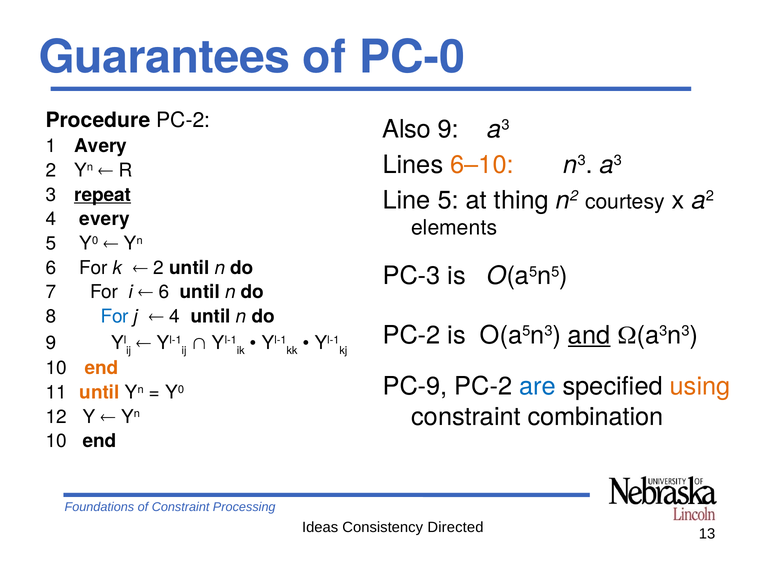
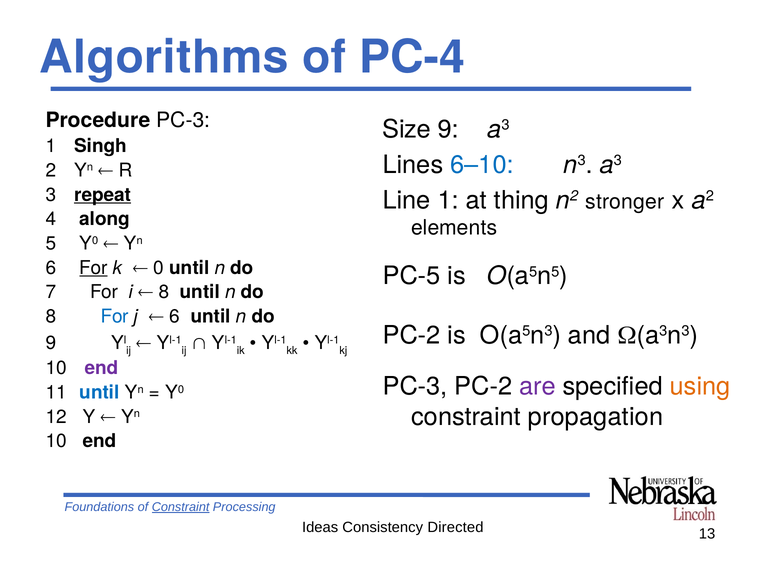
Guarantees: Guarantees -> Algorithms
PC-0: PC-0 -> PC-4
Procedure PC-2: PC-2 -> PC-3
Also: Also -> Size
Avery: Avery -> Singh
6–10 colour: orange -> blue
Line 5: 5 -> 1
courtesy: courtesy -> stronger
every: every -> along
For at (94, 268) underline: none -> present
2 at (159, 268): 2 -> 0
PC-3: PC-3 -> PC-5
6 at (164, 292): 6 -> 8
4 at (175, 316): 4 -> 6
and underline: present -> none
end at (102, 368) colour: orange -> purple
PC-9 at (415, 386): PC-9 -> PC-3
are colour: blue -> purple
until at (99, 392) colour: orange -> blue
combination: combination -> propagation
Constraint at (181, 507) underline: none -> present
